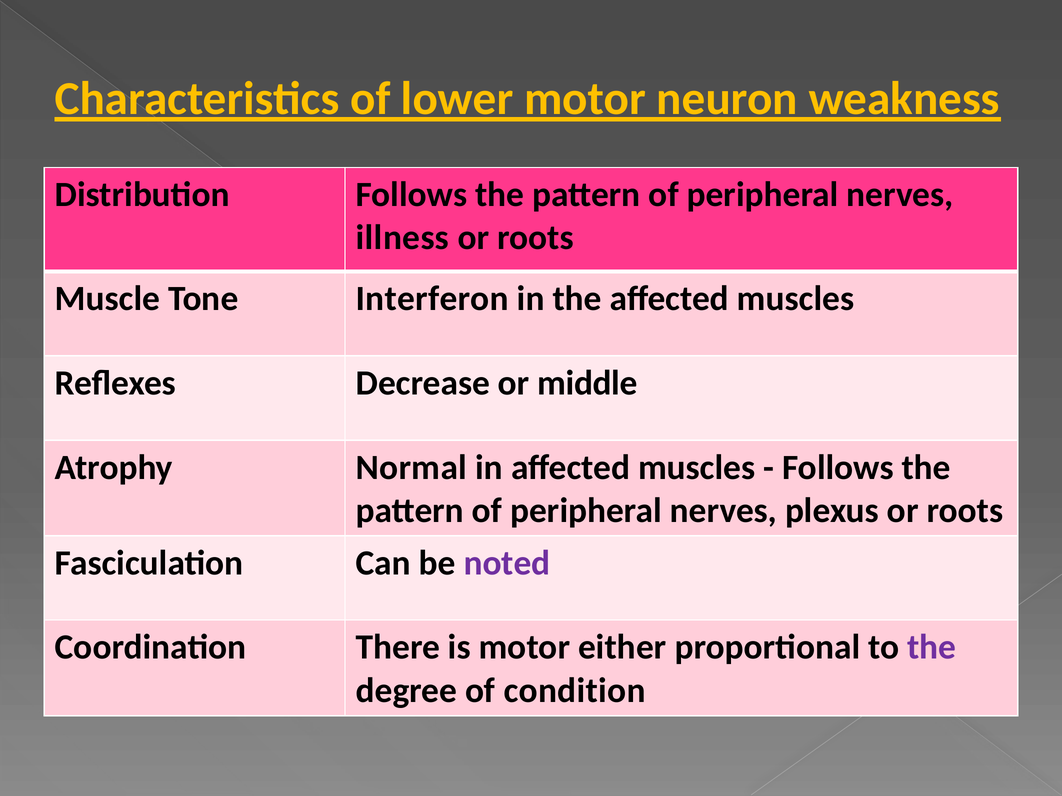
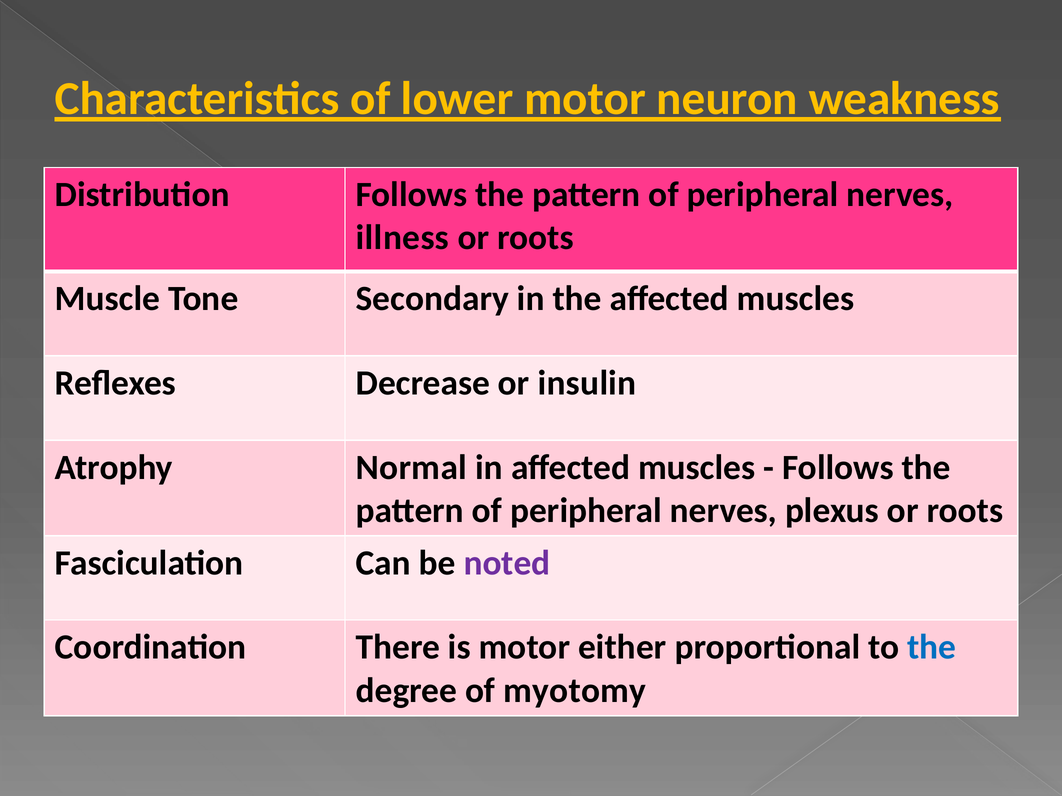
Interferon: Interferon -> Secondary
middle: middle -> insulin
the at (932, 648) colour: purple -> blue
condition: condition -> myotomy
